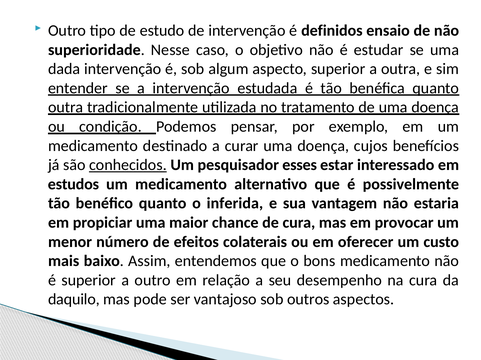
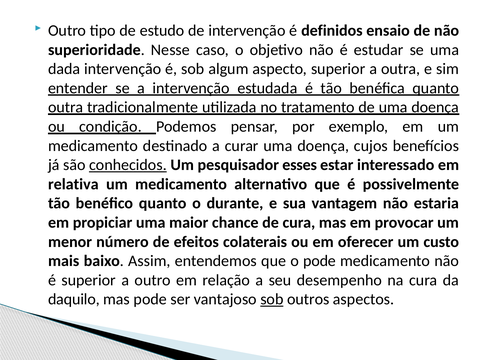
estudos: estudos -> relativa
inferida: inferida -> durante
o bons: bons -> pode
sob at (272, 300) underline: none -> present
